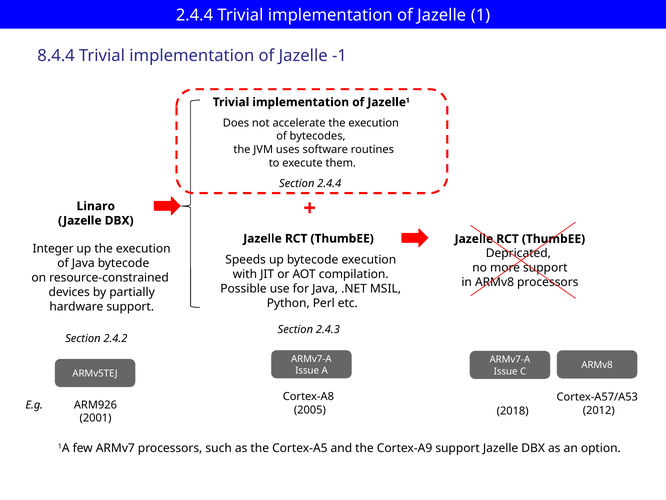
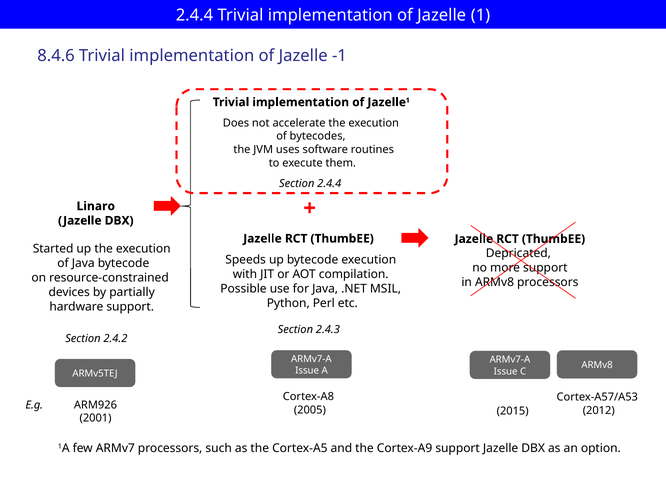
8.4.4: 8.4.4 -> 8.4.6
Integer: Integer -> Started
2018: 2018 -> 2015
